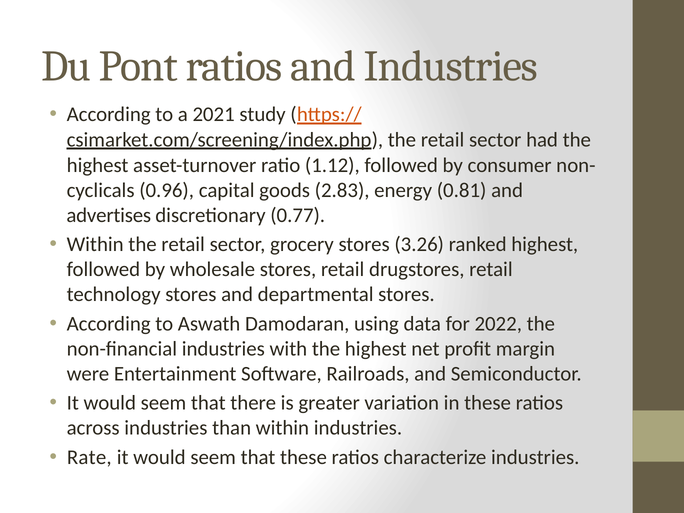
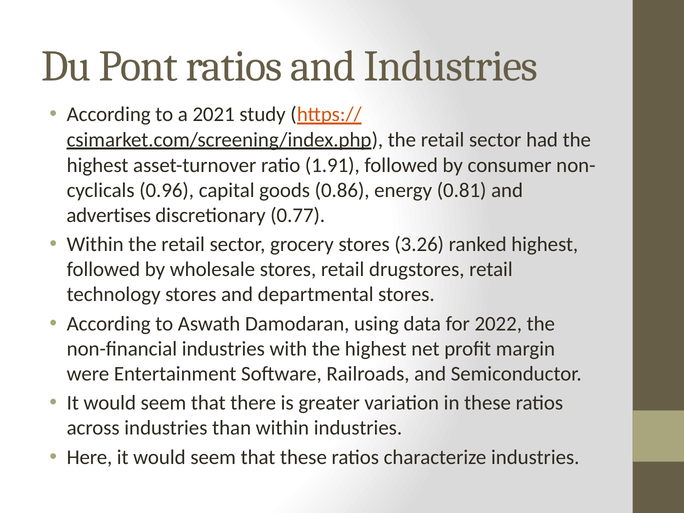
1.12: 1.12 -> 1.91
2.83: 2.83 -> 0.86
Rate: Rate -> Here
